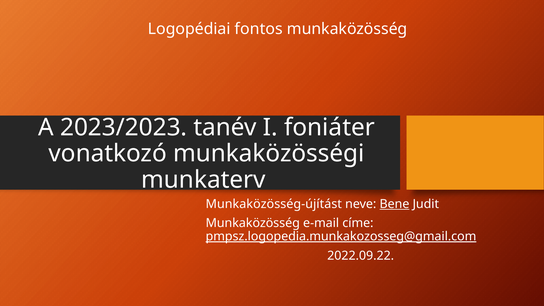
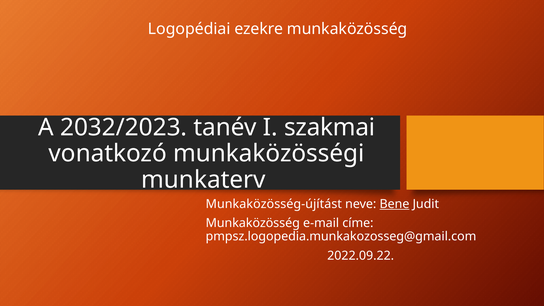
fontos: fontos -> ezekre
2023/2023: 2023/2023 -> 2032/2023
foniáter: foniáter -> szakmai
pmpsz.logopedia.munkakozosseg@gmail.com underline: present -> none
